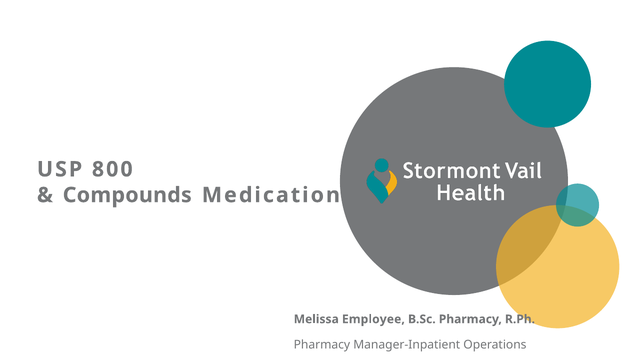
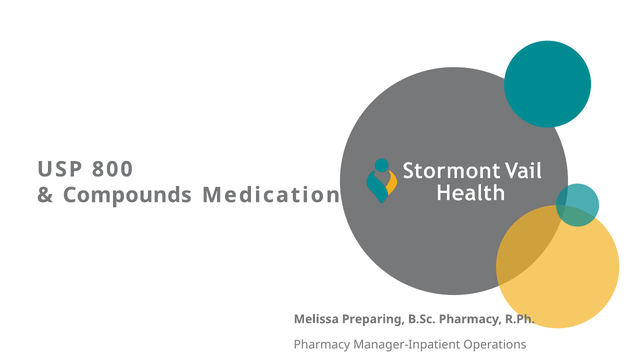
Employee: Employee -> Preparing
